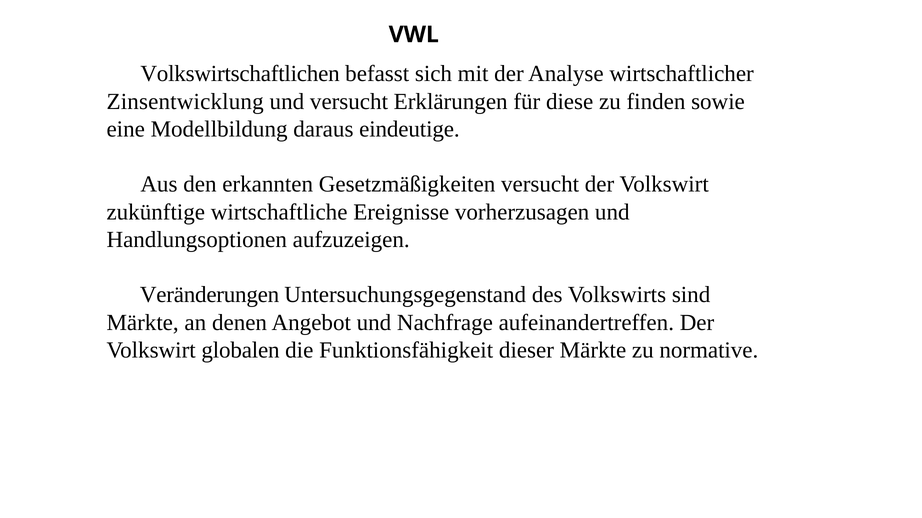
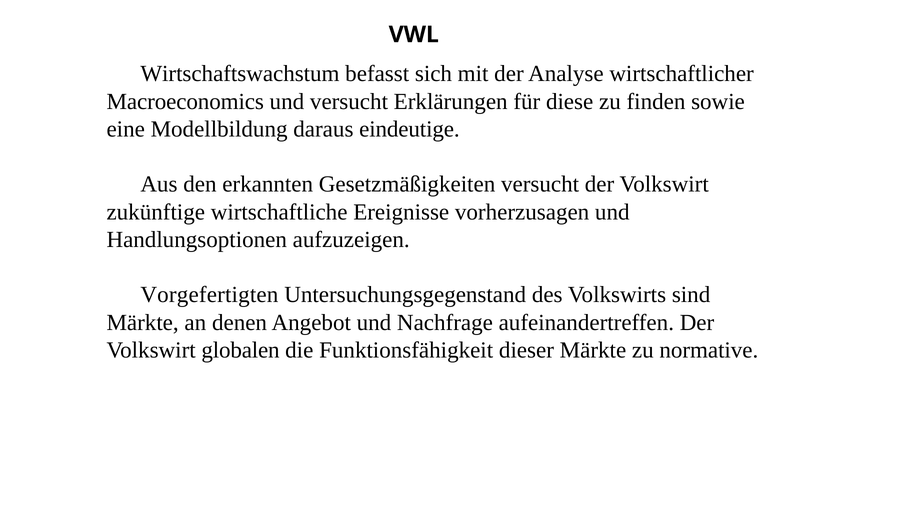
Volkswirtschaftlichen: Volkswirtschaftlichen -> Wirtschaftswachstum
Zinsentwicklung: Zinsentwicklung -> Macroeconomics
Veränderungen: Veränderungen -> Vorgefertigten
